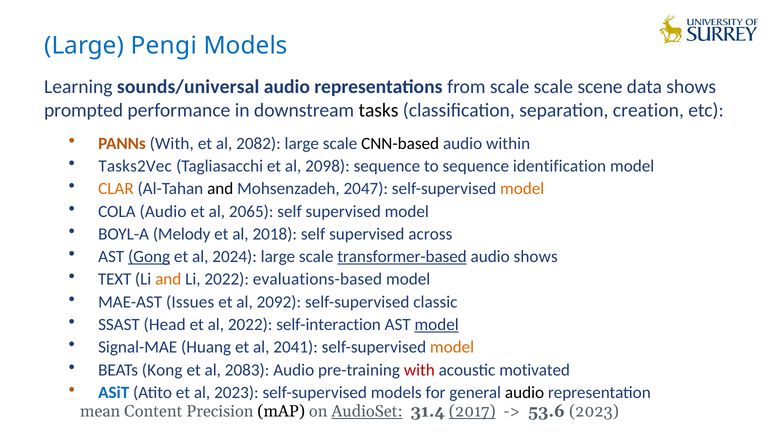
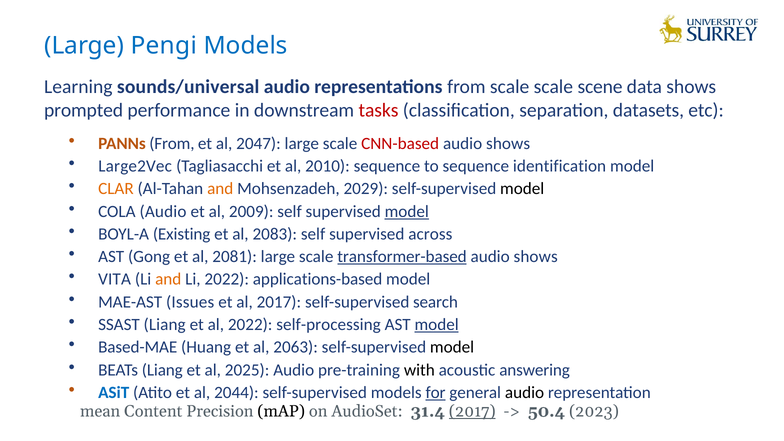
tasks colour: black -> red
creation: creation -> datasets
PANNs With: With -> From
2082: 2082 -> 2047
CNN-based colour: black -> red
within at (508, 143): within -> shows
Tasks2Vec: Tasks2Vec -> Large2Vec
2098: 2098 -> 2010
and at (220, 189) colour: black -> orange
2047: 2047 -> 2029
model at (522, 189) colour: orange -> black
2065: 2065 -> 2009
model at (407, 211) underline: none -> present
Melody: Melody -> Existing
2018: 2018 -> 2083
Gong underline: present -> none
2024: 2024 -> 2081
TEXT: TEXT -> VITA
evaluations-based: evaluations-based -> applications-based
al 2092: 2092 -> 2017
classic: classic -> search
SSAST Head: Head -> Liang
self-interaction: self-interaction -> self-processing
Signal-MAE: Signal-MAE -> Based-MAE
2041: 2041 -> 2063
model at (452, 347) colour: orange -> black
BEATs Kong: Kong -> Liang
2083: 2083 -> 2025
with at (419, 370) colour: red -> black
motivated: motivated -> answering
al 2023: 2023 -> 2044
for underline: none -> present
AudioSet underline: present -> none
53.6: 53.6 -> 50.4
